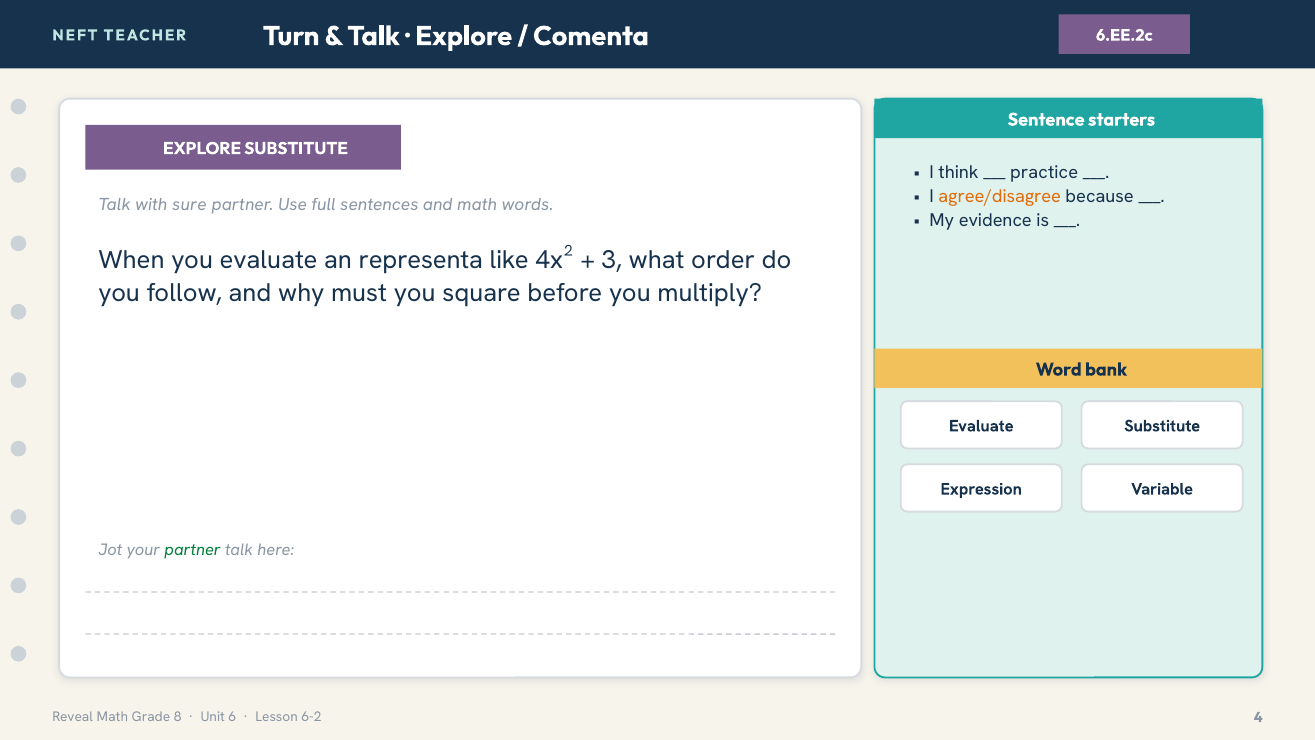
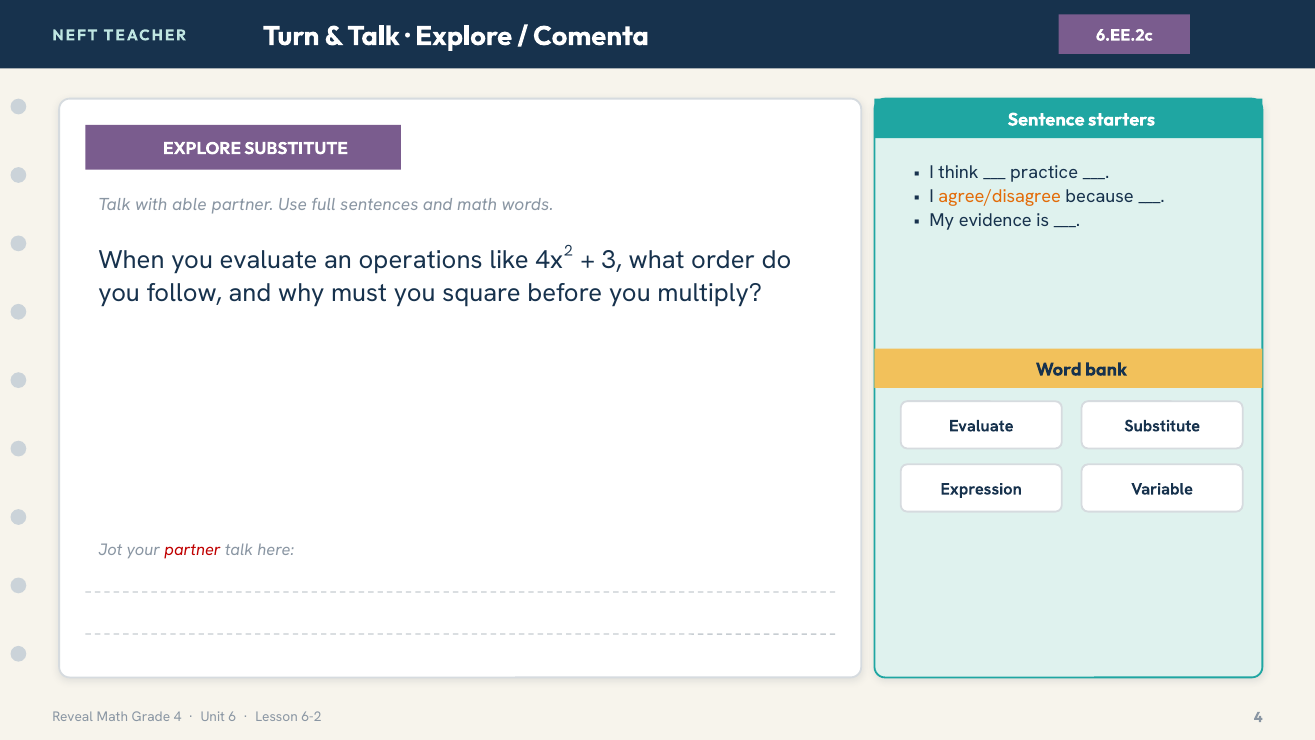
sure: sure -> able
representa: representa -> operations
partner at (193, 550) colour: green -> red
Grade 8: 8 -> 4
